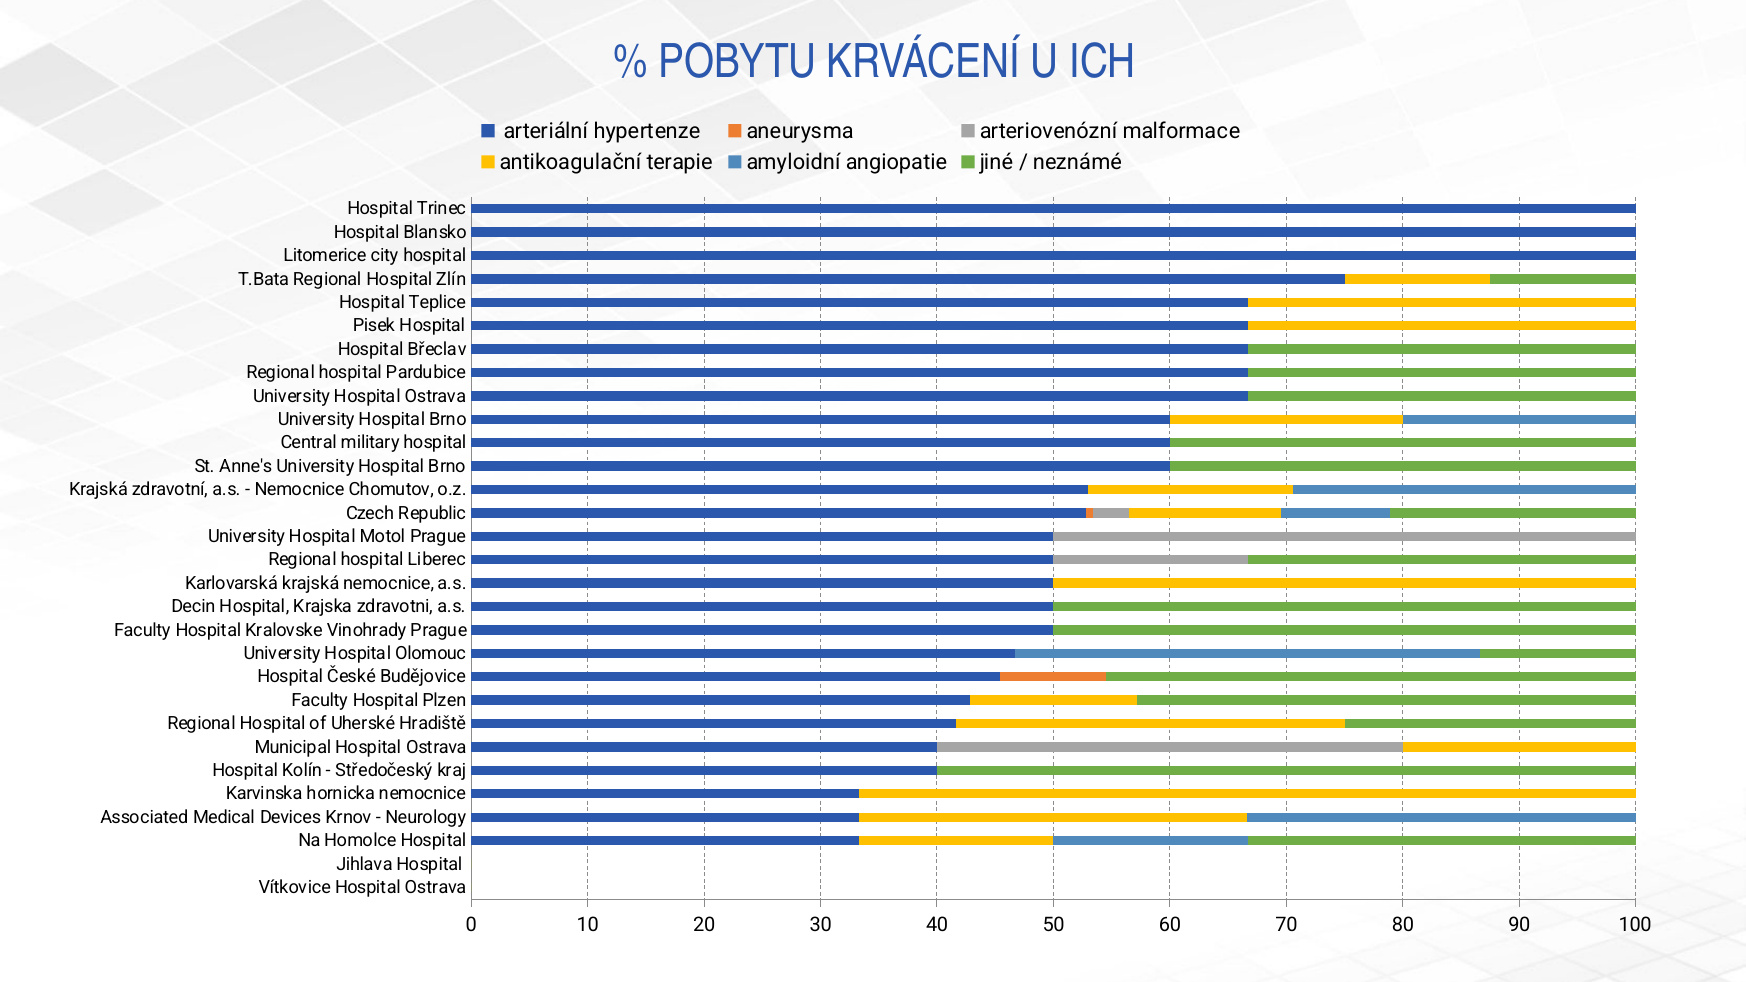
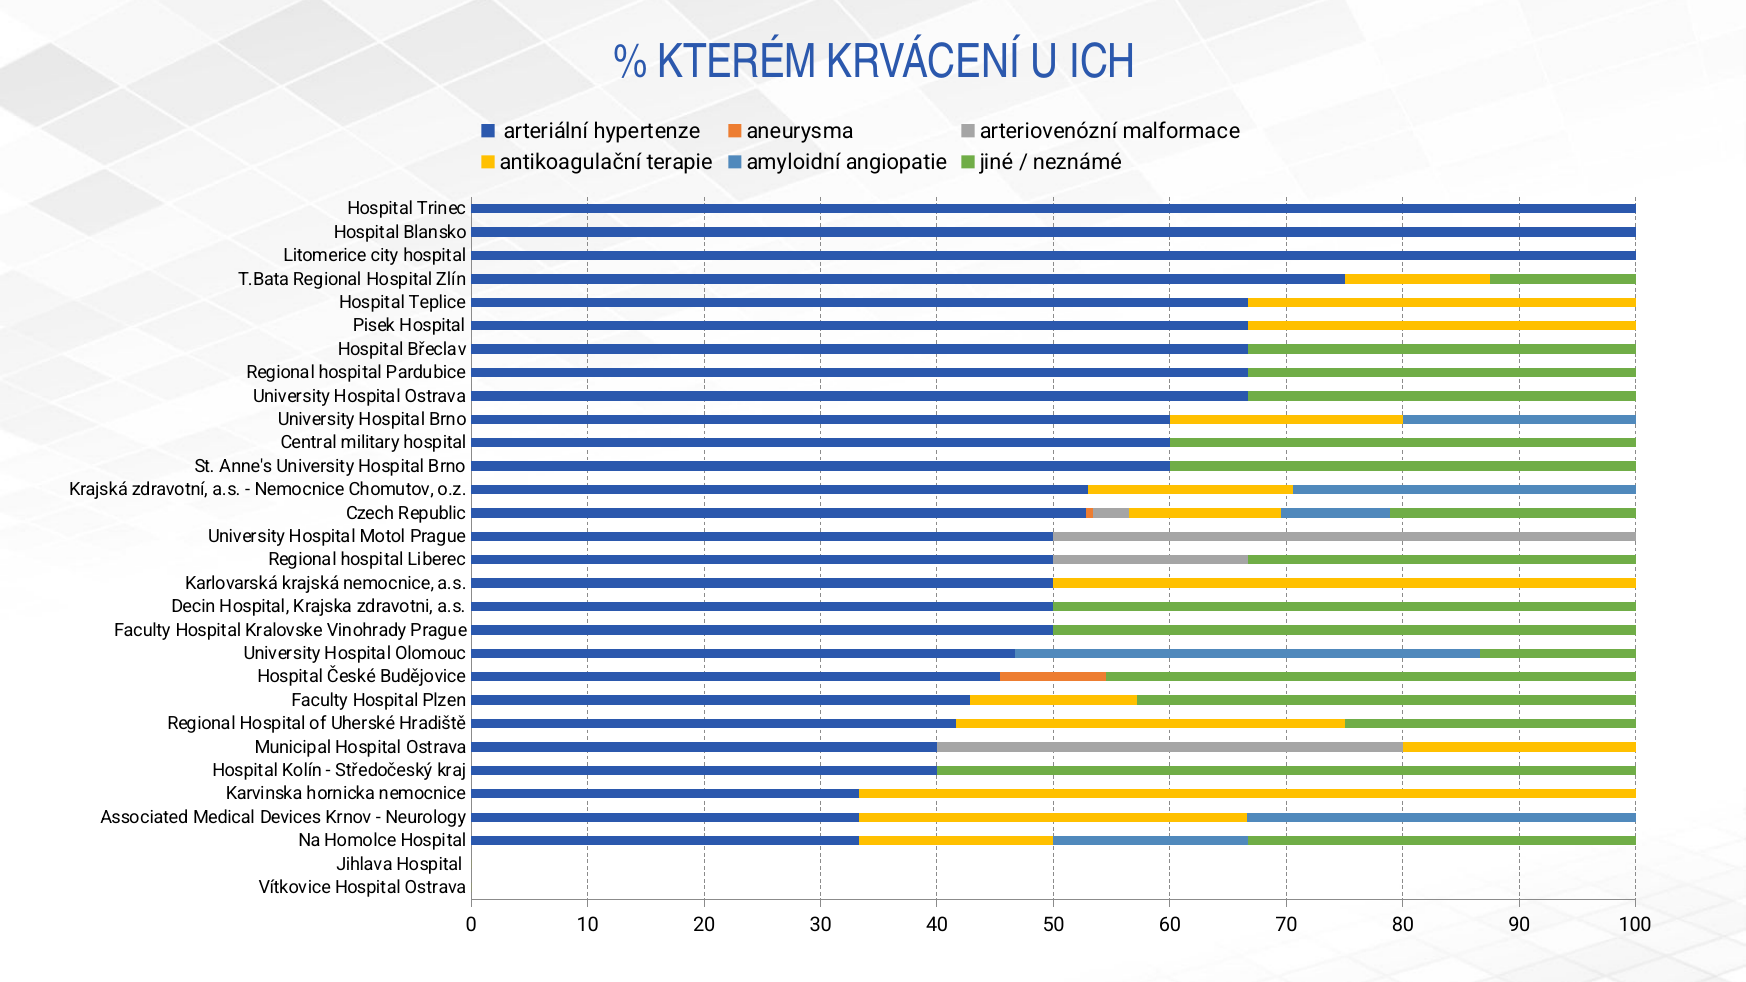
POBYTU: POBYTU -> KTERÉM
